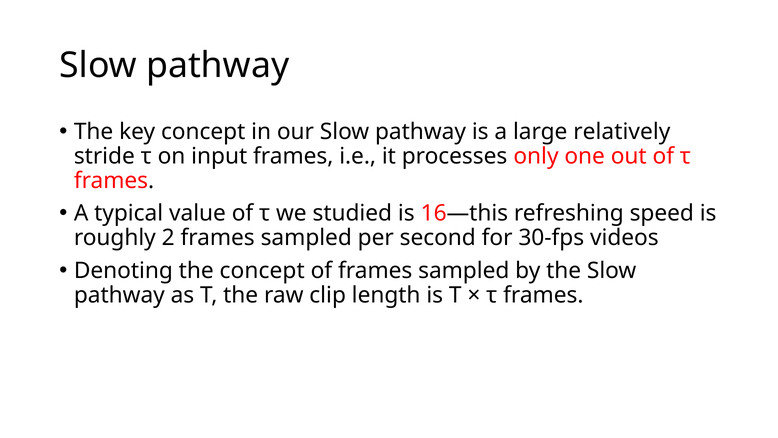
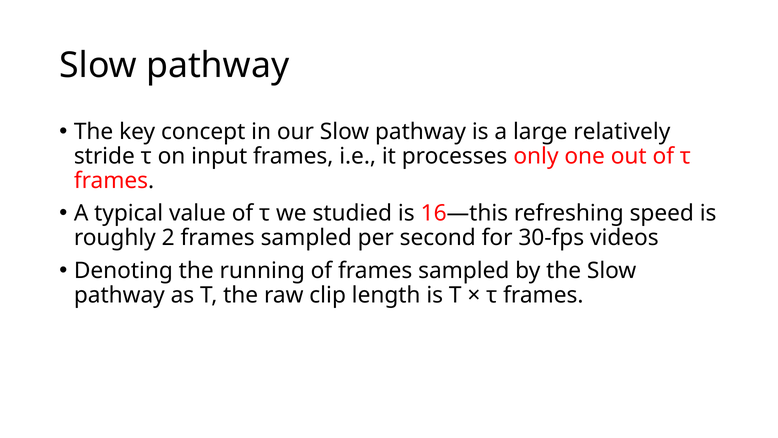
the concept: concept -> running
